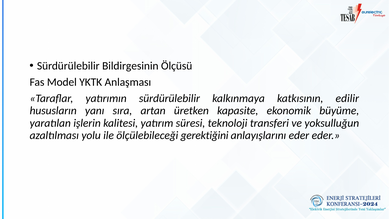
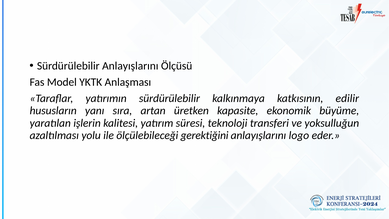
Sürdürülebilir Bildirgesinin: Bildirgesinin -> Anlayışlarını
anlayışlarını eder: eder -> logo
